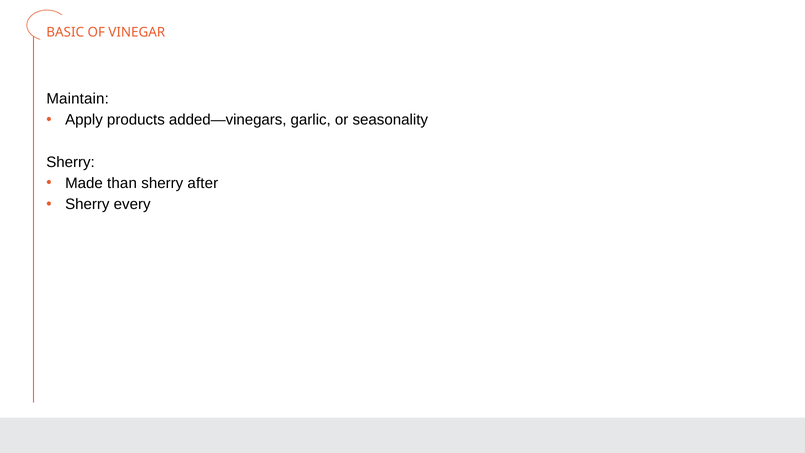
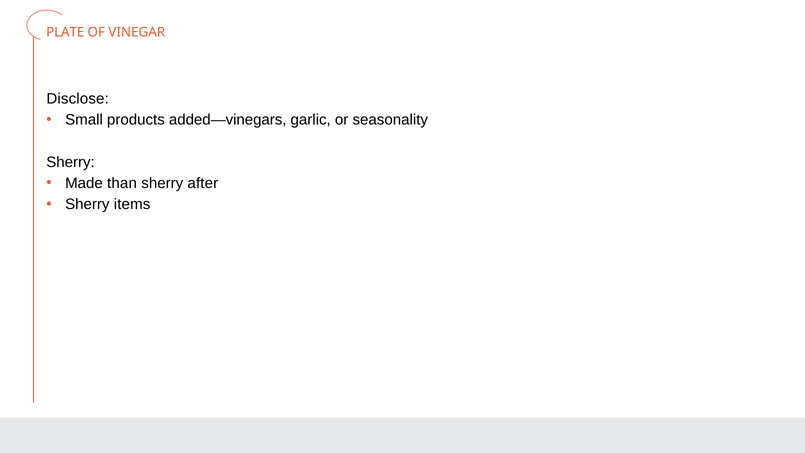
BASIC: BASIC -> PLATE
Maintain: Maintain -> Disclose
Apply: Apply -> Small
every: every -> items
